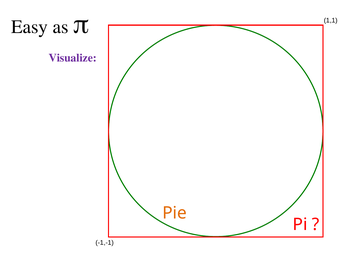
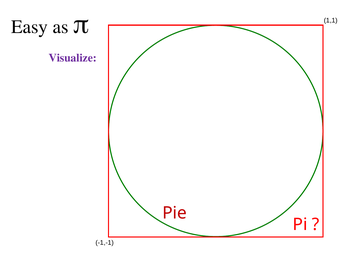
Pie colour: orange -> red
